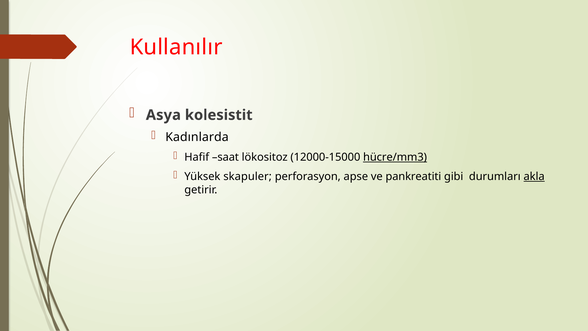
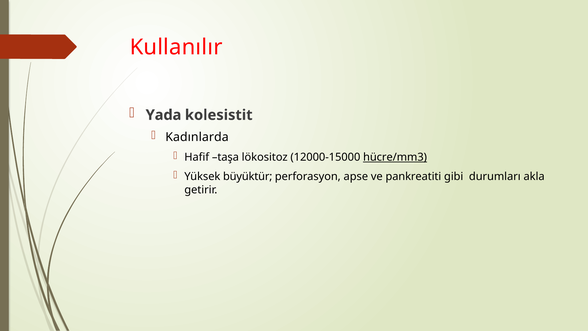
Asya: Asya -> Yada
saat: saat -> taşa
skapuler: skapuler -> büyüktür
akla underline: present -> none
